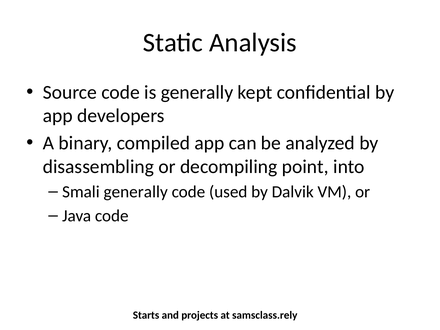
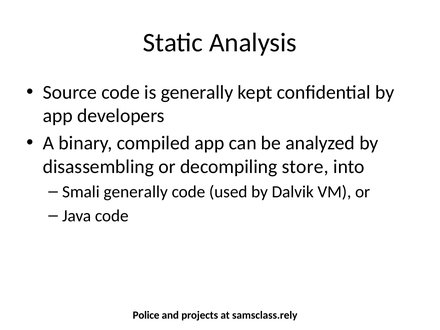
point: point -> store
Starts: Starts -> Police
